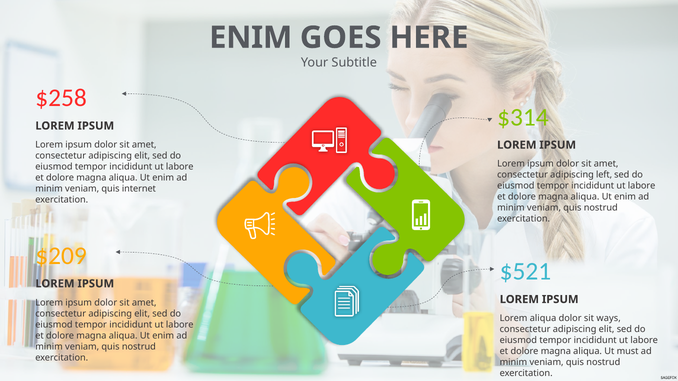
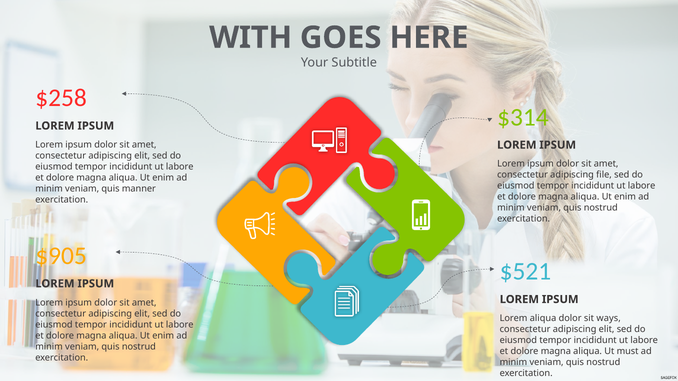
ENIM at (251, 38): ENIM -> WITH
left: left -> file
internet: internet -> manner
$209: $209 -> $905
